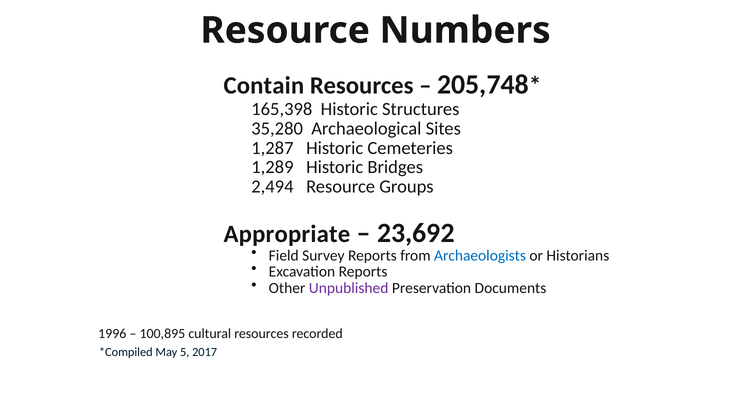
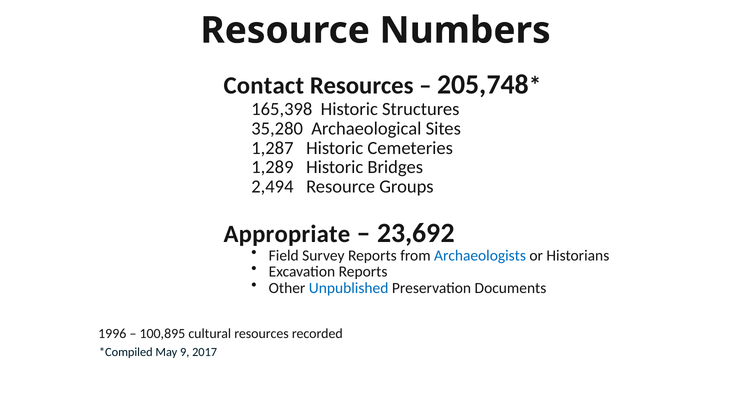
Contain: Contain -> Contact
Unpublished colour: purple -> blue
5: 5 -> 9
